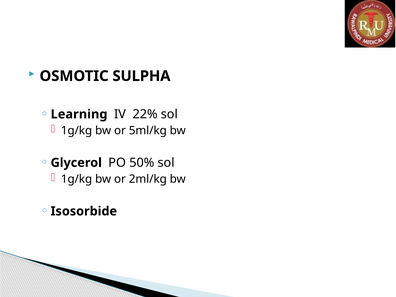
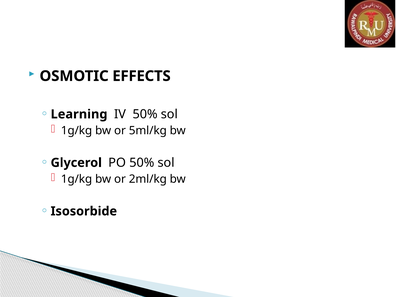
SULPHA: SULPHA -> EFFECTS
IV 22%: 22% -> 50%
